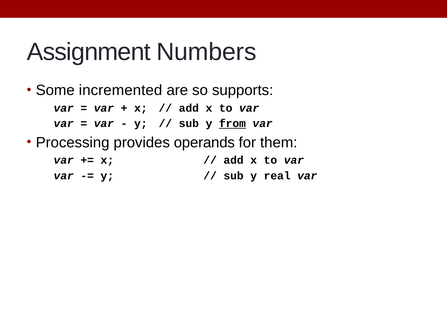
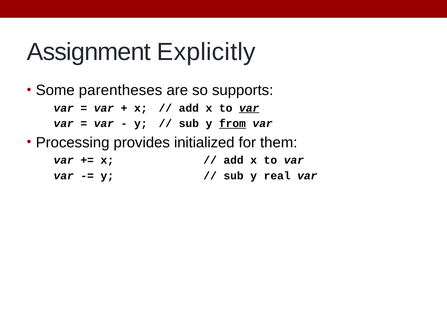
Numbers: Numbers -> Explicitly
incremented: incremented -> parentheses
var at (249, 108) underline: none -> present
operands: operands -> initialized
